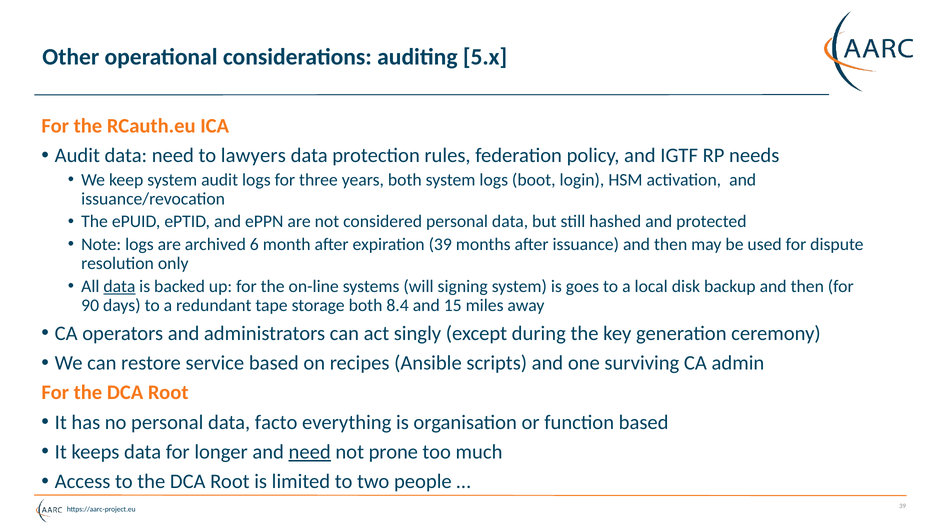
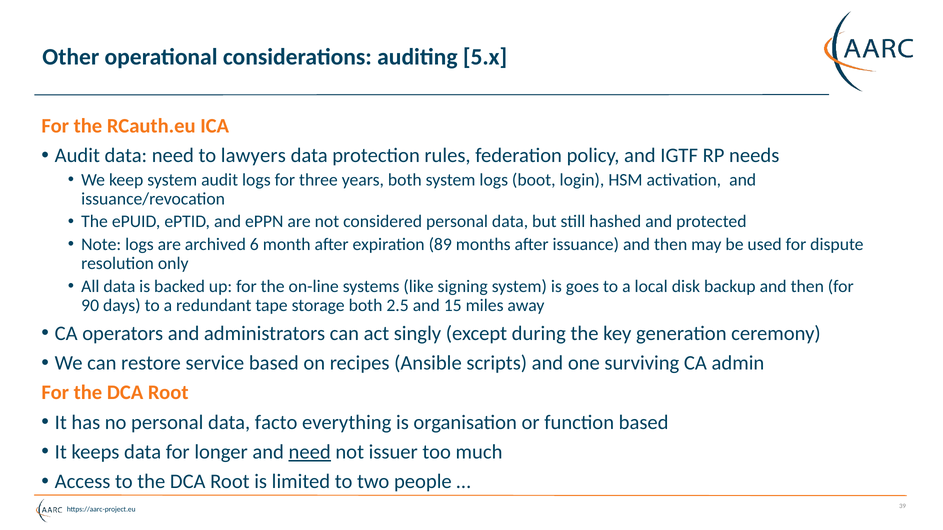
expiration 39: 39 -> 89
data at (119, 286) underline: present -> none
will: will -> like
8.4: 8.4 -> 2.5
prone: prone -> issuer
